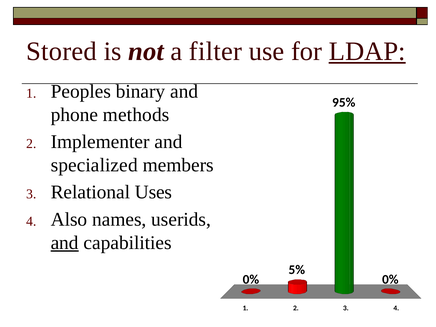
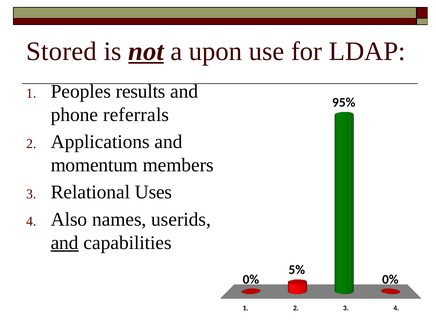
not underline: none -> present
filter: filter -> upon
LDAP underline: present -> none
binary: binary -> results
methods: methods -> referrals
Implementer: Implementer -> Applications
specialized: specialized -> momentum
